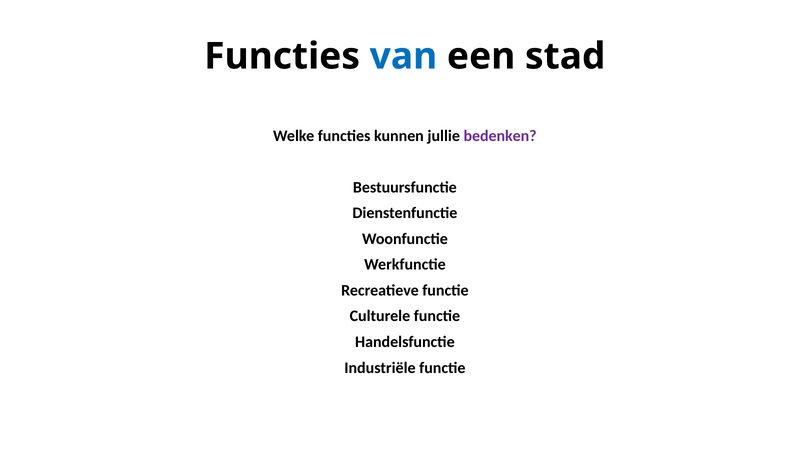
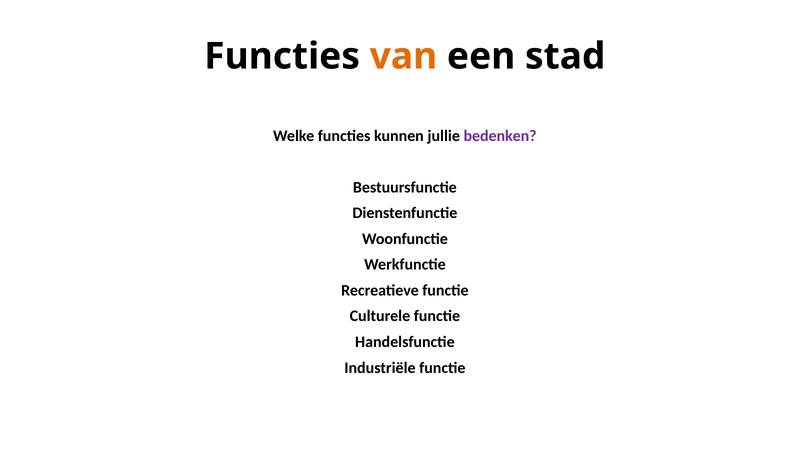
van colour: blue -> orange
